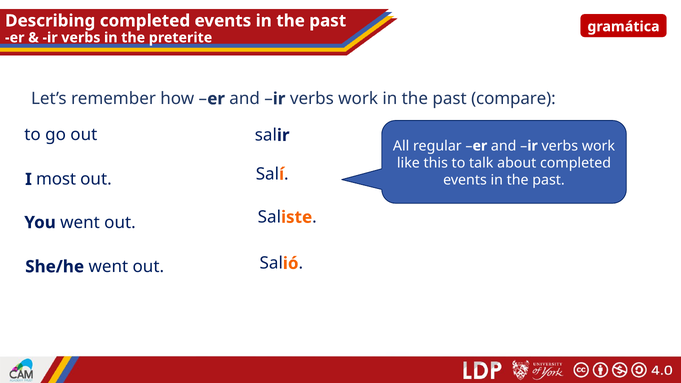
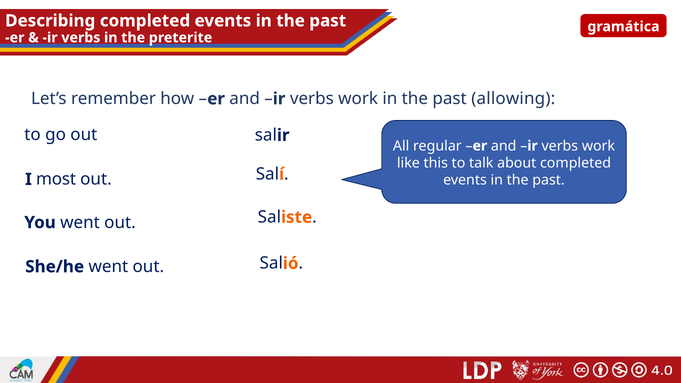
compare: compare -> allowing
